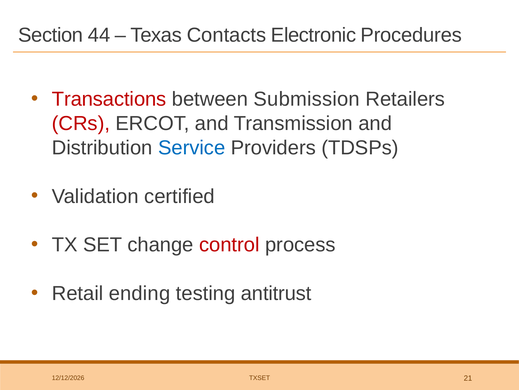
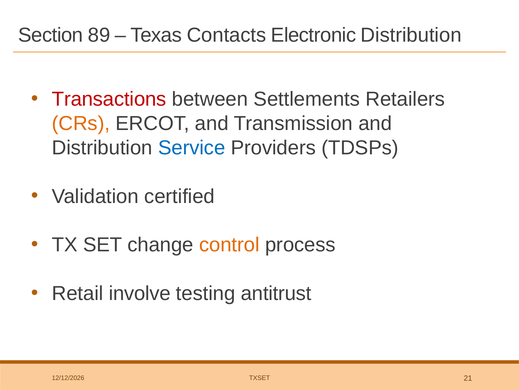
44: 44 -> 89
Electronic Procedures: Procedures -> Distribution
Submission: Submission -> Settlements
CRs colour: red -> orange
control colour: red -> orange
ending: ending -> involve
